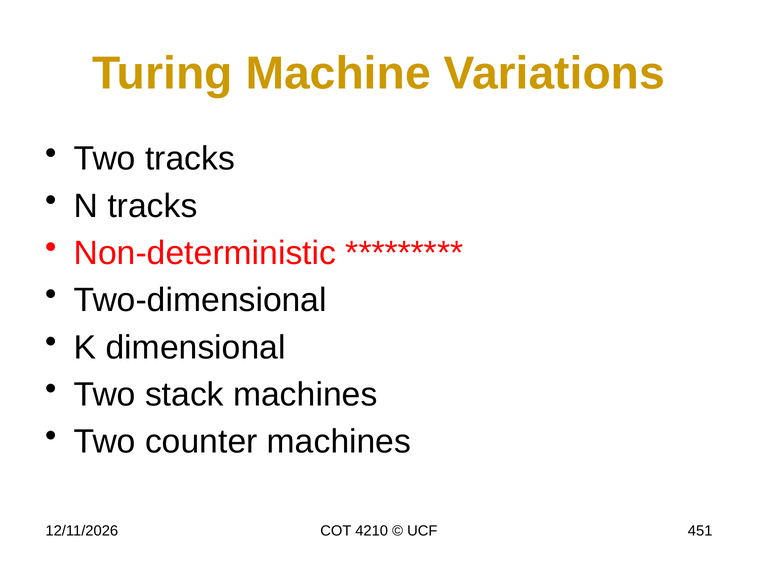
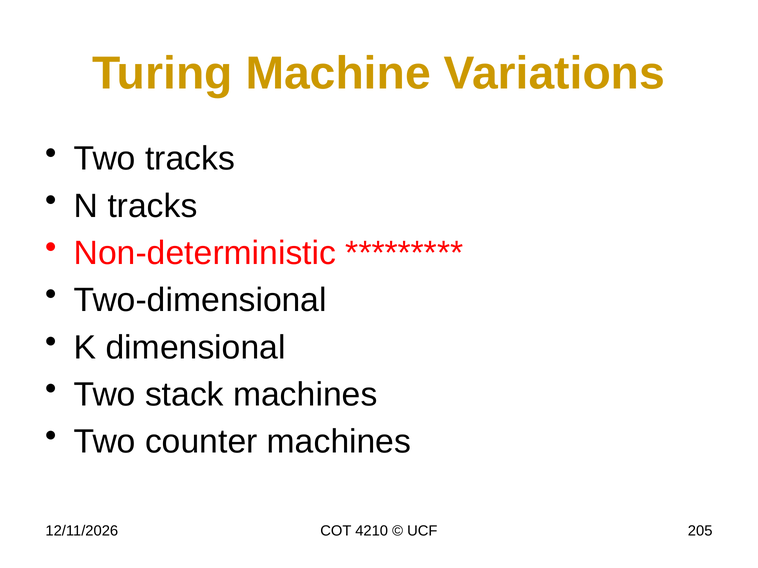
451: 451 -> 205
